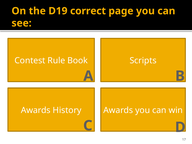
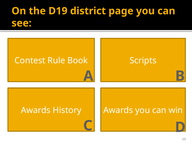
correct: correct -> district
